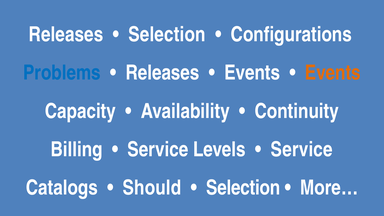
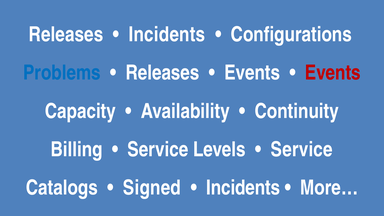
Selection at (167, 35): Selection -> Incidents
Events at (333, 73) colour: orange -> red
Should: Should -> Signed
Selection at (243, 188): Selection -> Incidents
